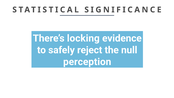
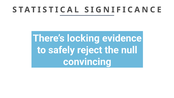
perception: perception -> convincing
